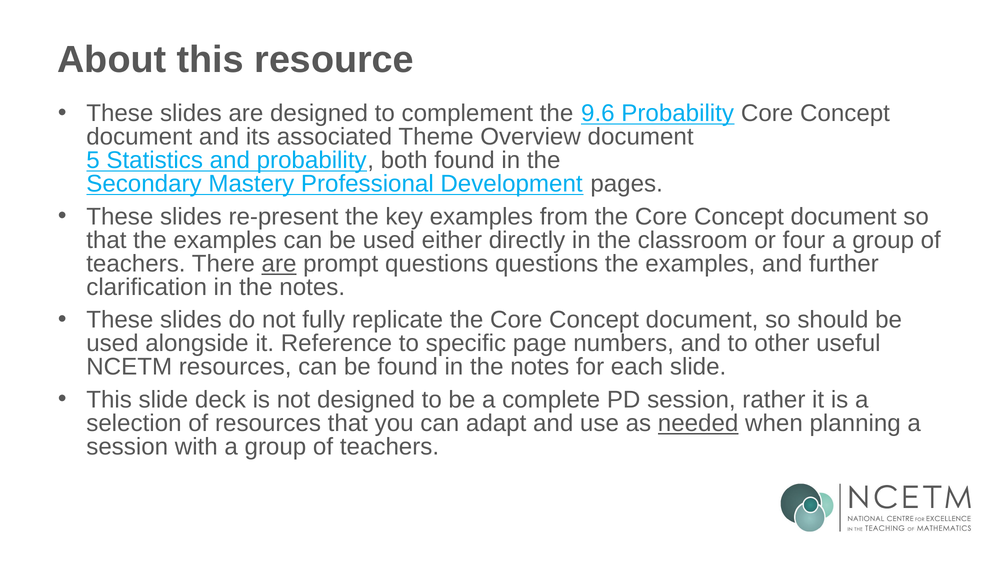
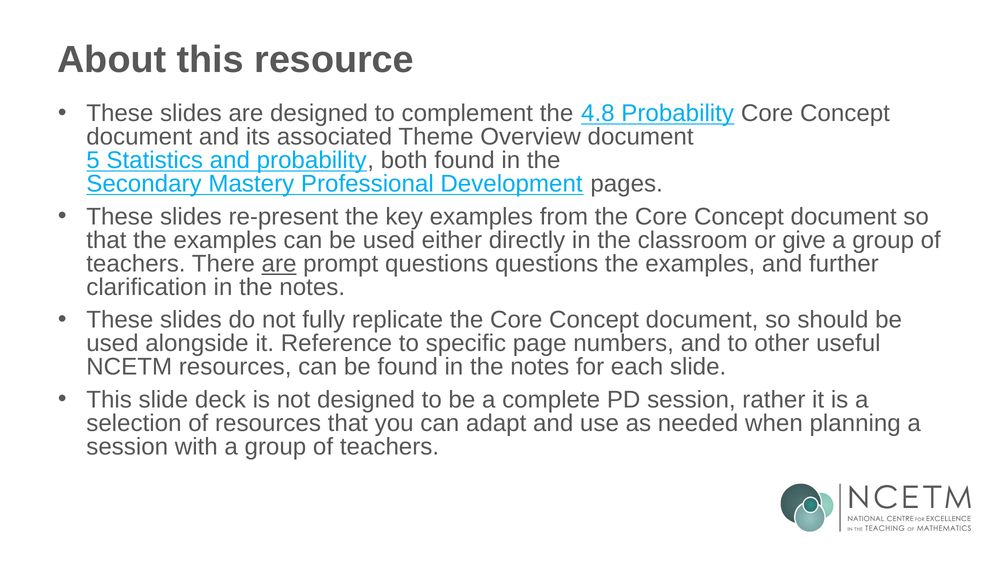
9.6: 9.6 -> 4.8
four: four -> give
needed underline: present -> none
